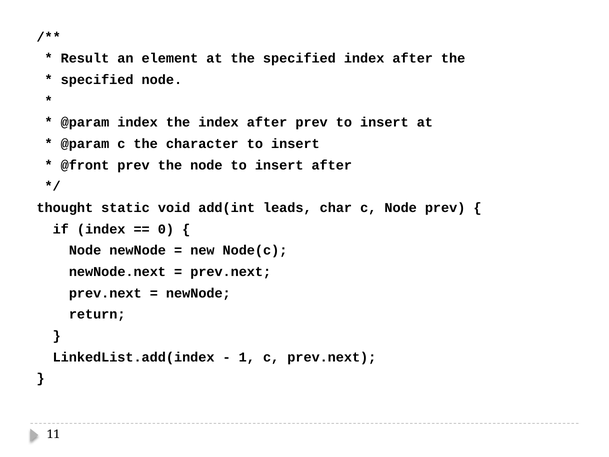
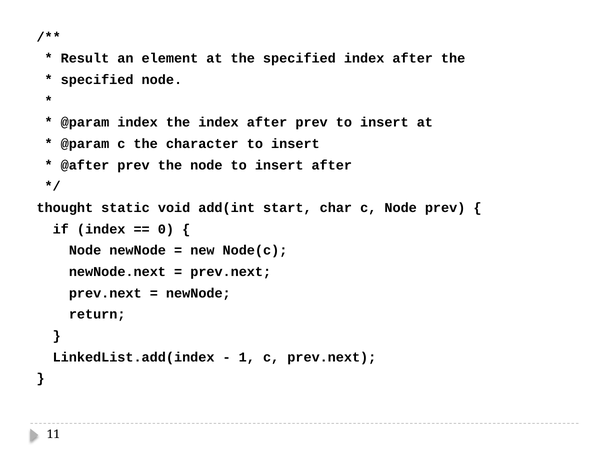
@front: @front -> @after
leads: leads -> start
